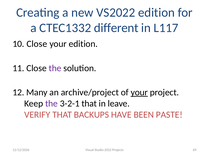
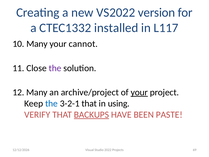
VS2022 edition: edition -> version
different: different -> installed
Close at (37, 44): Close -> Many
your edition: edition -> cannot
the at (51, 103) colour: purple -> blue
leave: leave -> using
BACKUPS underline: none -> present
